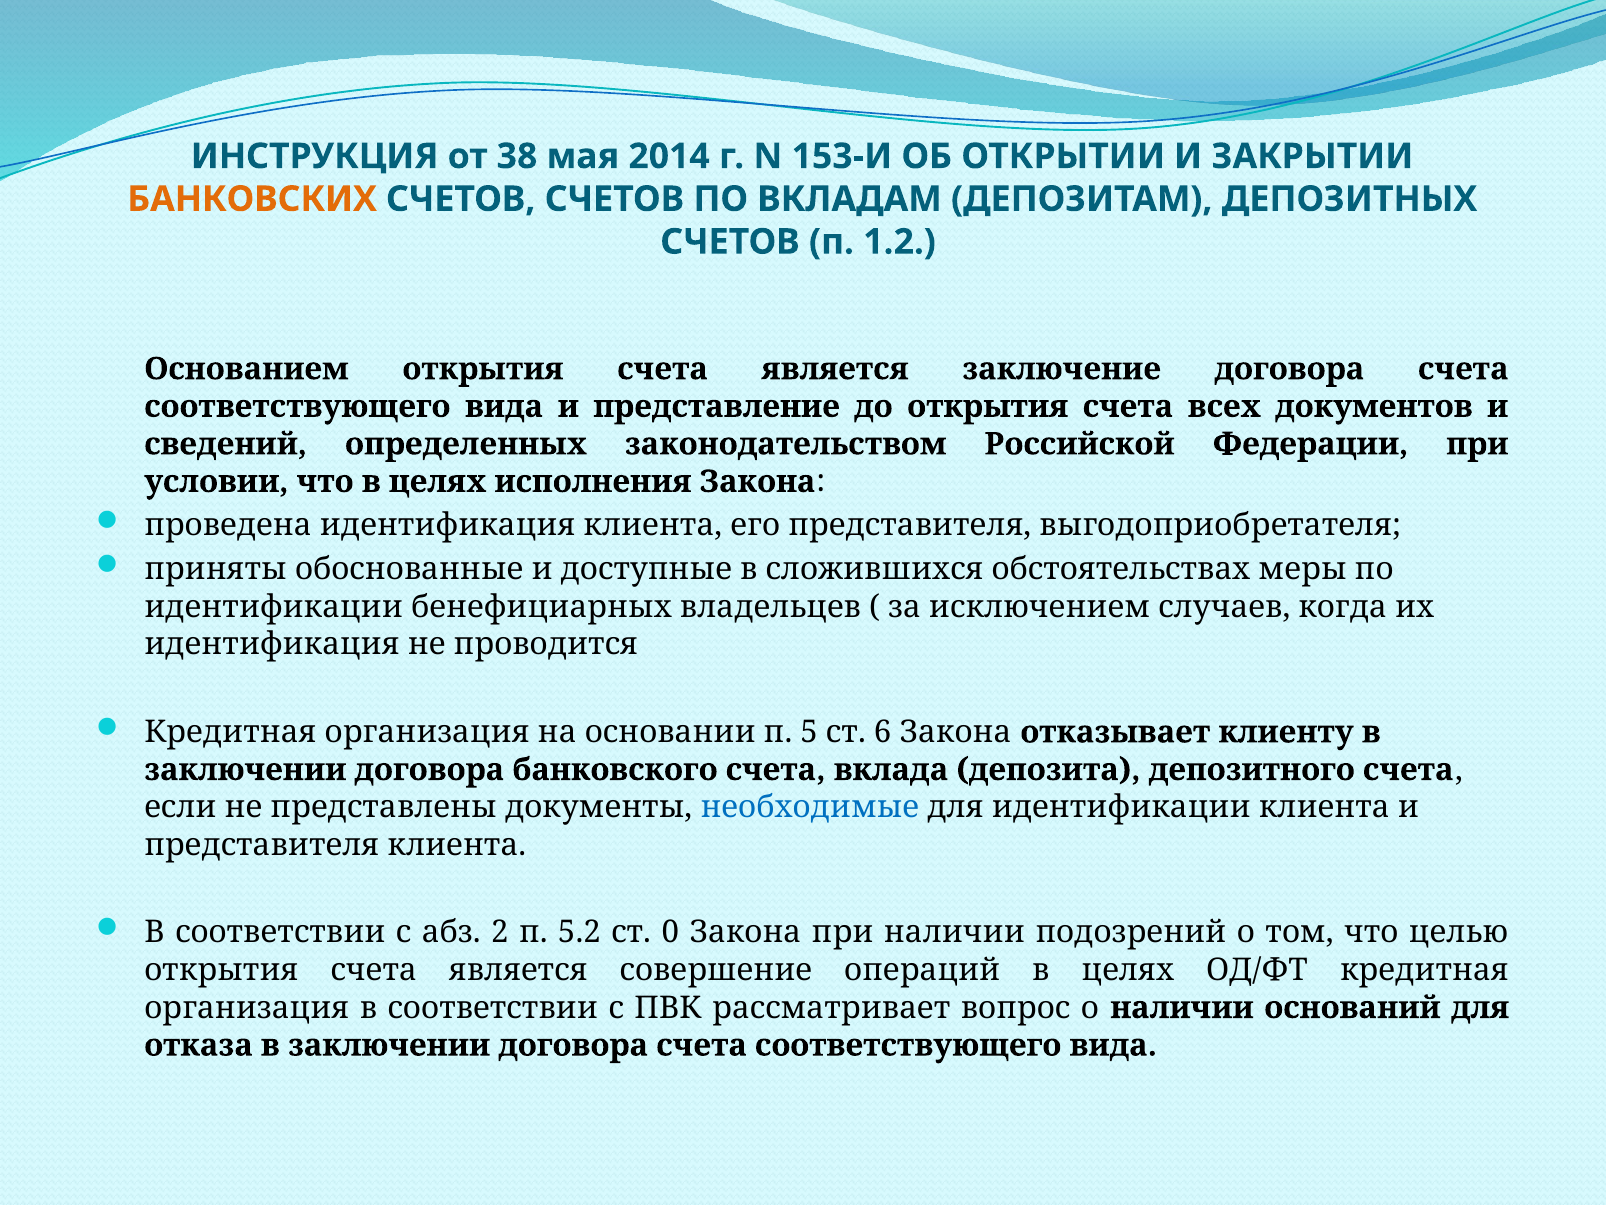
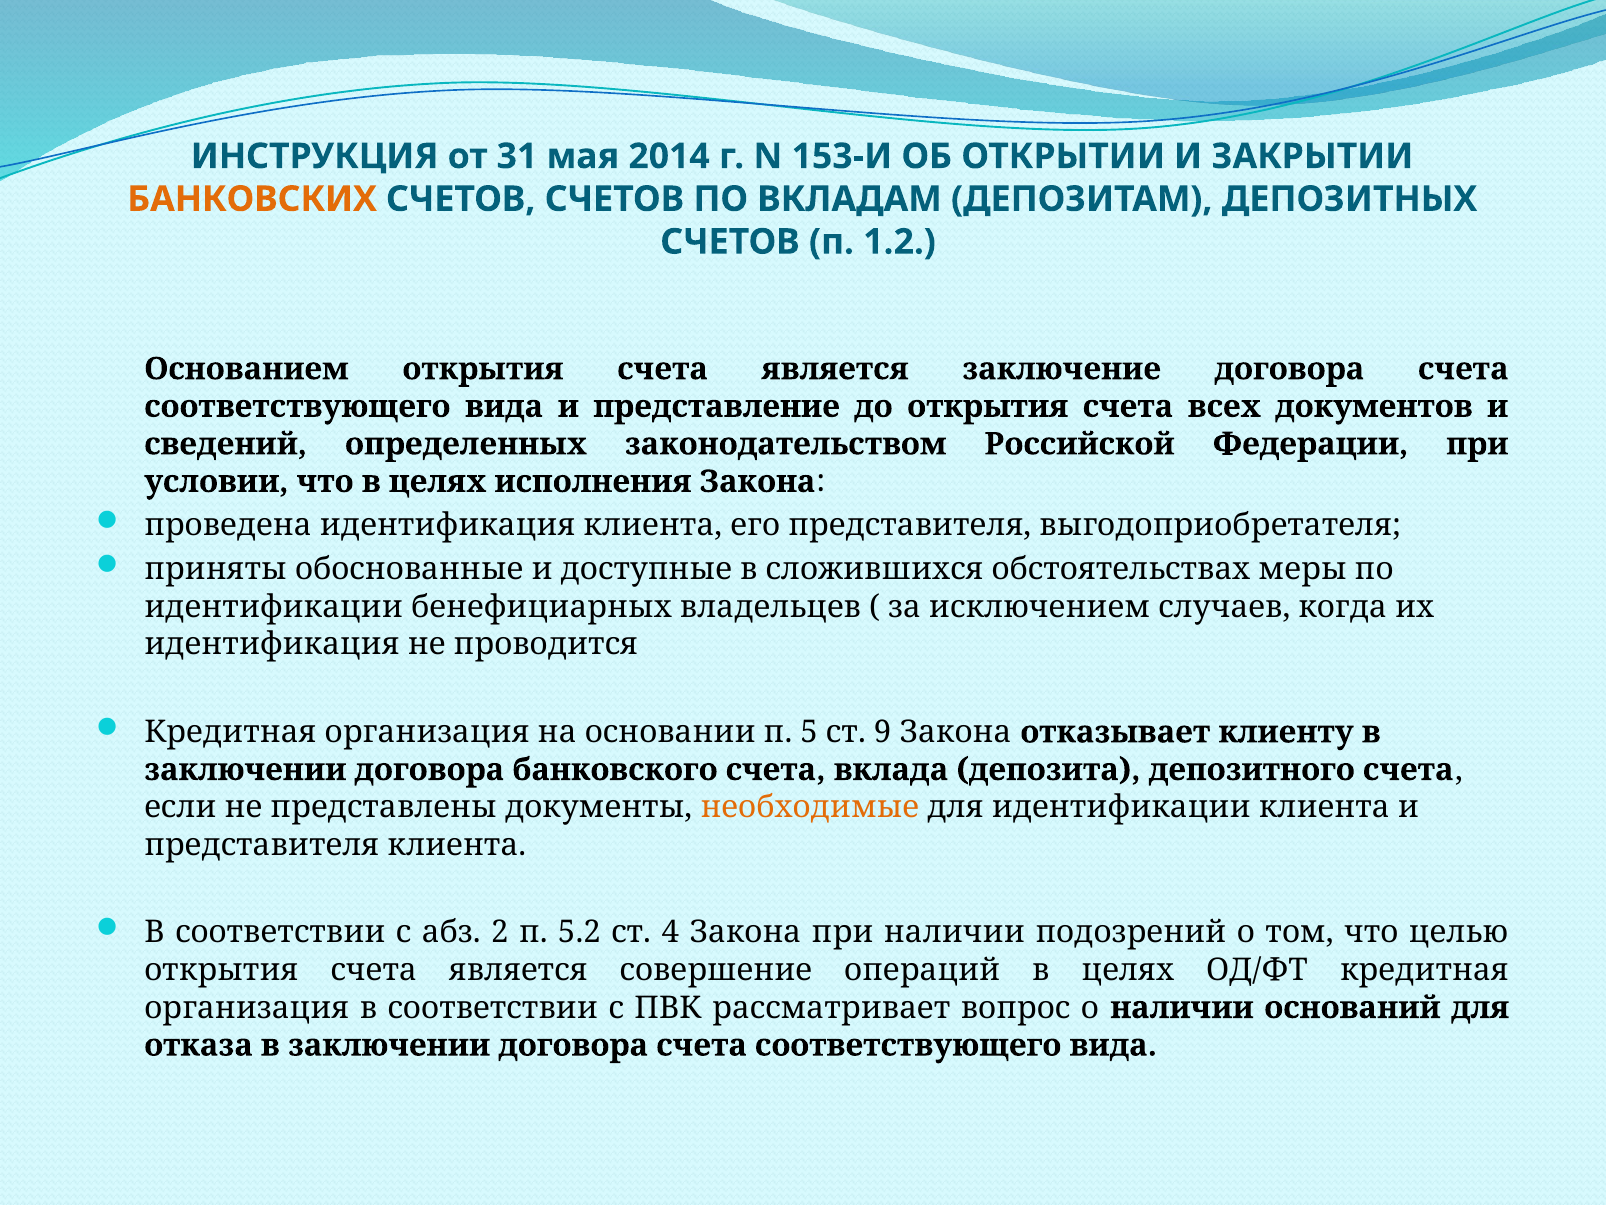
38: 38 -> 31
6: 6 -> 9
необходимые colour: blue -> orange
0: 0 -> 4
